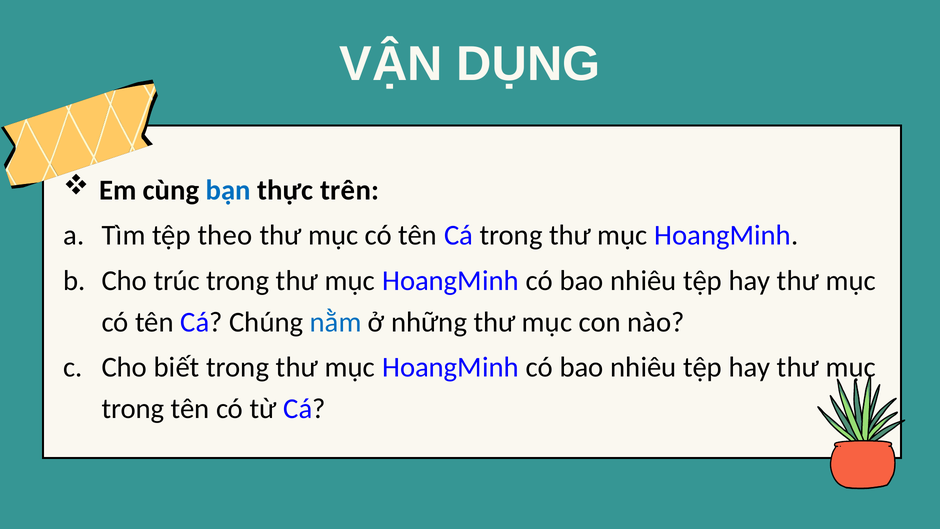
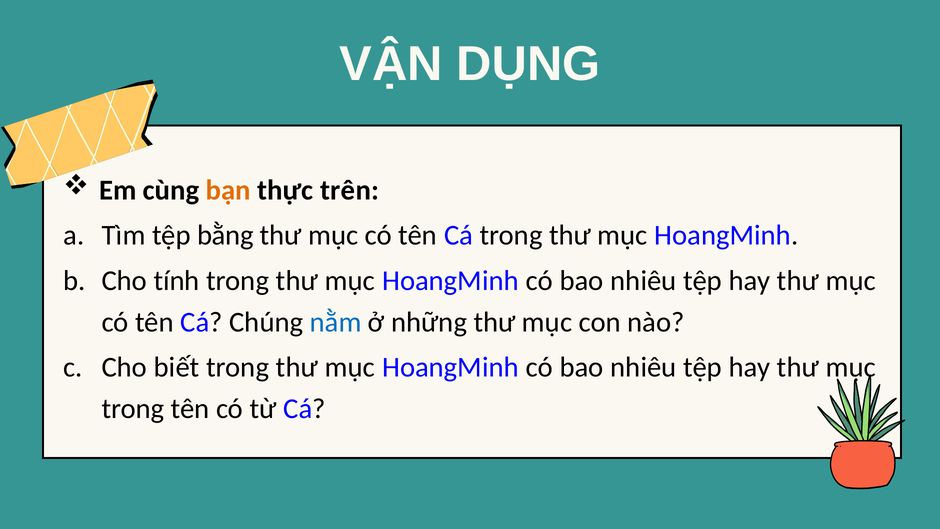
bạn colour: blue -> orange
theo: theo -> bằng
trúc: trúc -> tính
